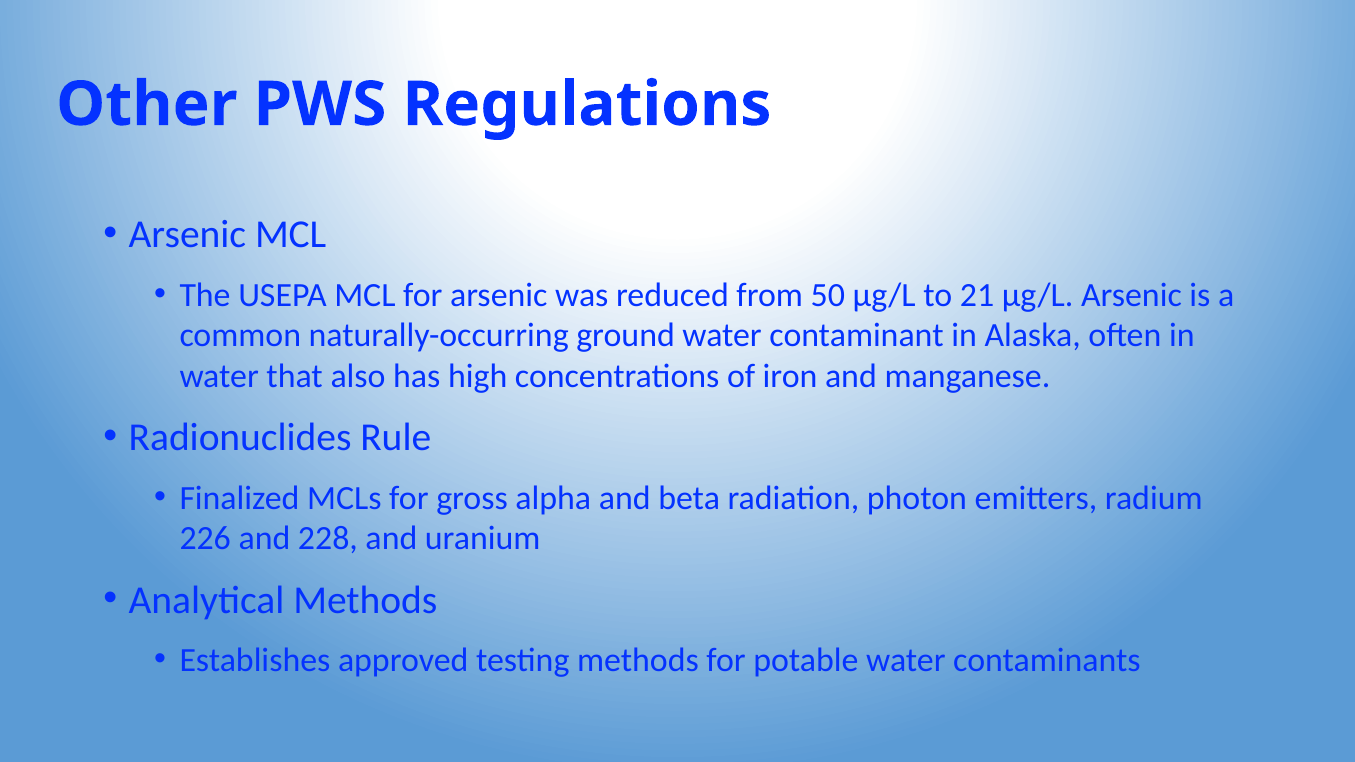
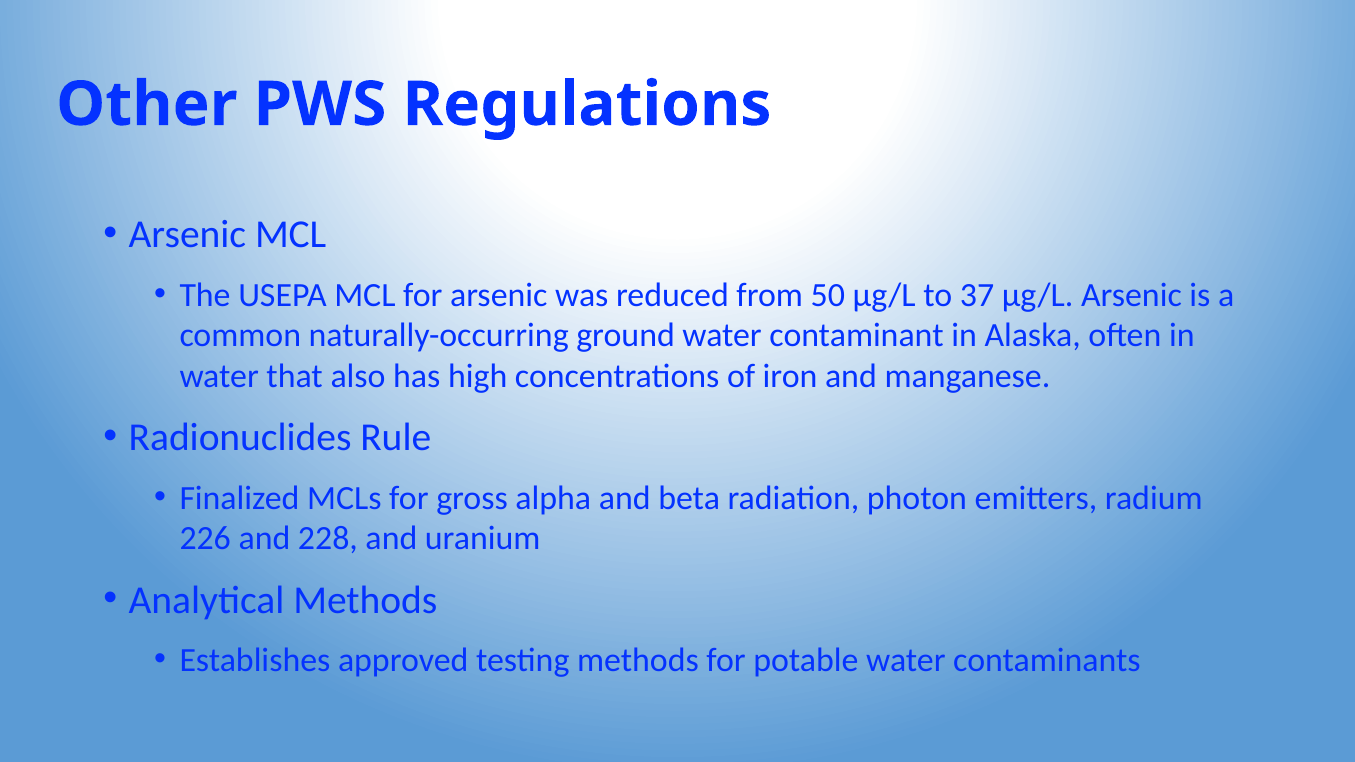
21: 21 -> 37
